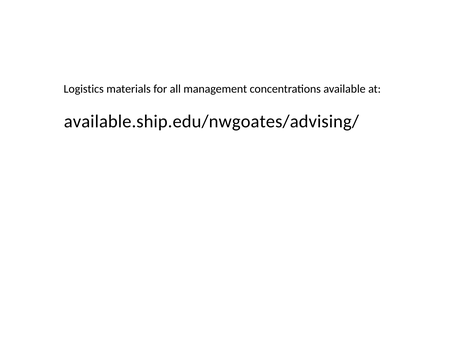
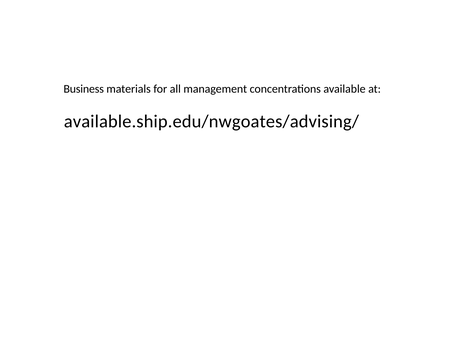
Logistics: Logistics -> Business
